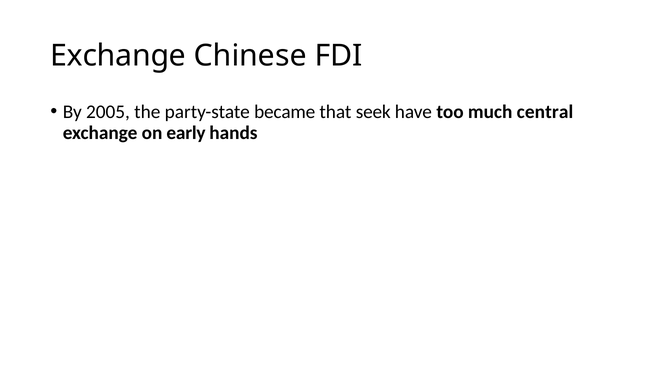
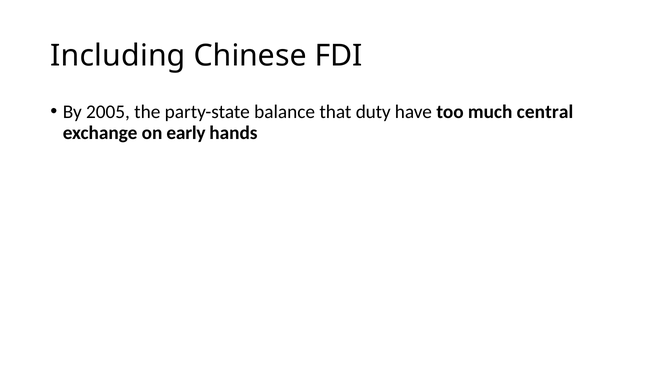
Exchange at (118, 56): Exchange -> Including
became: became -> balance
seek: seek -> duty
